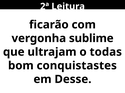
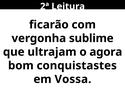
todas: todas -> agora
Desse: Desse -> Vossa
